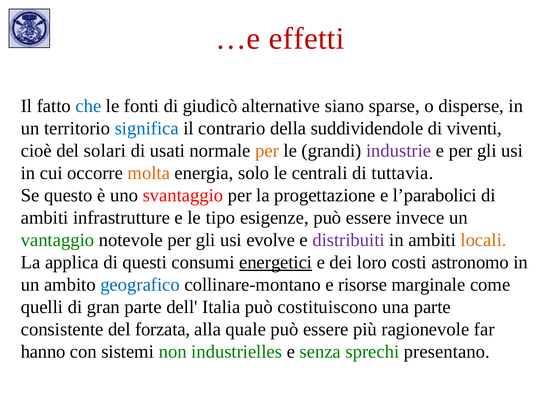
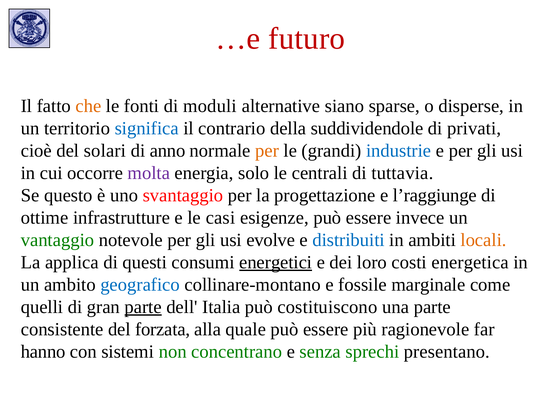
effetti: effetti -> futuro
che colour: blue -> orange
giudicò: giudicò -> moduli
viventi: viventi -> privati
usati: usati -> anno
industrie colour: purple -> blue
molta colour: orange -> purple
l’parabolici: l’parabolici -> l’raggiunge
ambiti at (45, 217): ambiti -> ottime
tipo: tipo -> casi
distribuiti colour: purple -> blue
astronomo: astronomo -> energetica
risorse: risorse -> fossile
parte at (143, 307) underline: none -> present
industrielles: industrielles -> concentrano
